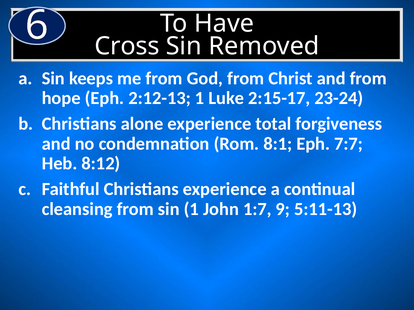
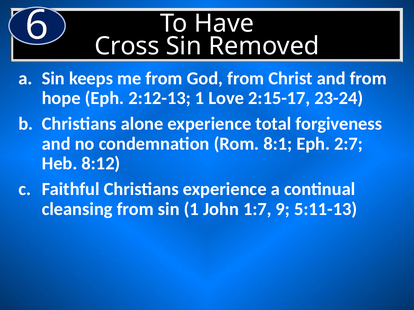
Luke: Luke -> Love
7:7: 7:7 -> 2:7
